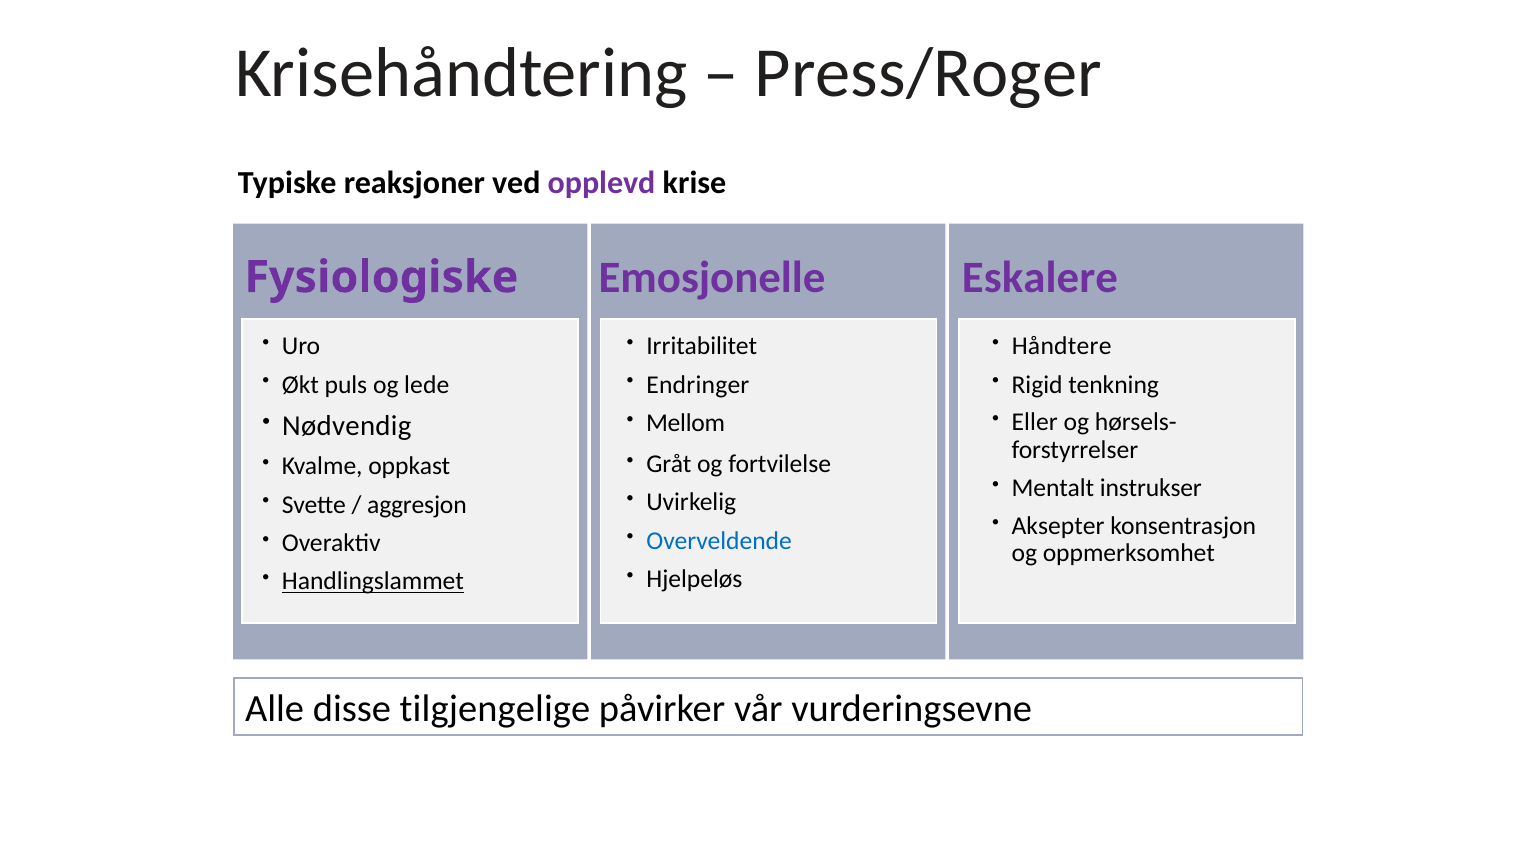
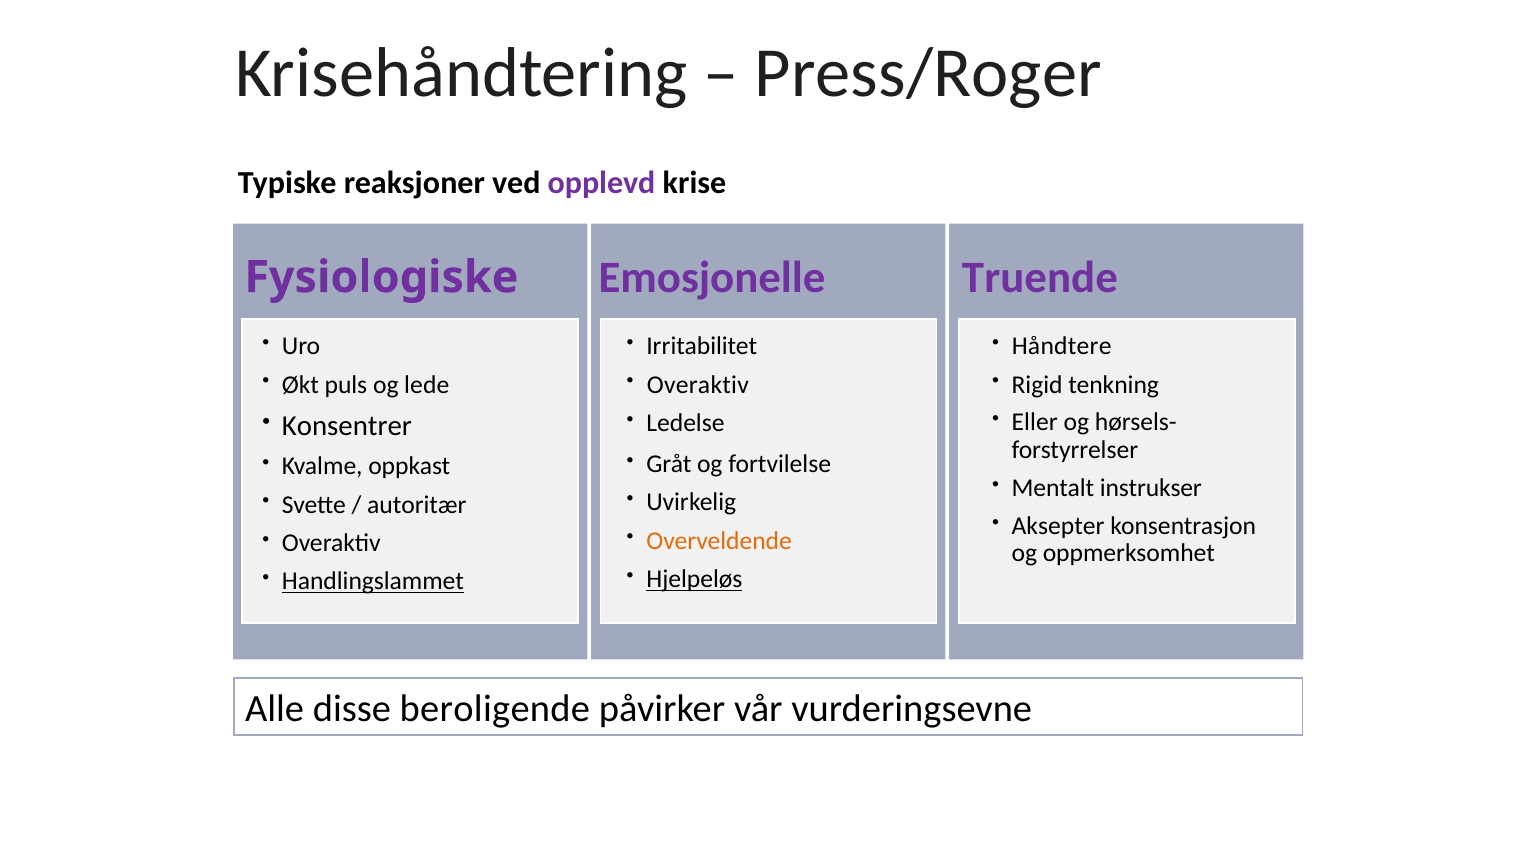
Eskalere: Eskalere -> Truende
Endringer at (698, 385): Endringer -> Overaktiv
Mellom: Mellom -> Ledelse
Nødvendig: Nødvendig -> Konsentrer
aggresjon: aggresjon -> autoritær
Overveldende colour: blue -> orange
Hjelpeløs underline: none -> present
tilgjengelige: tilgjengelige -> beroligende
